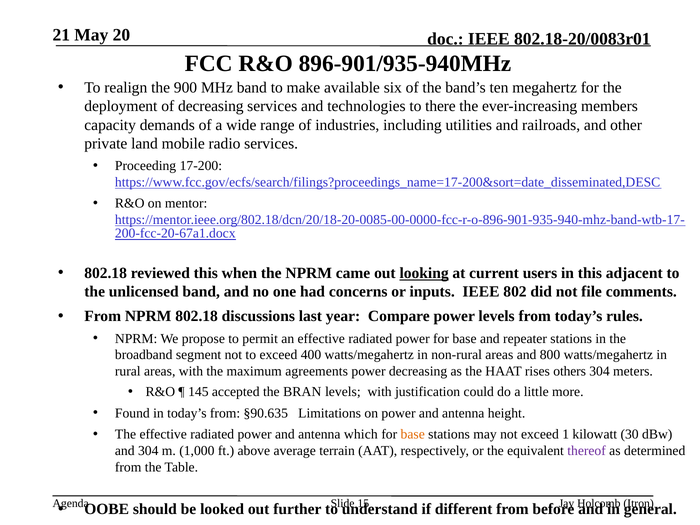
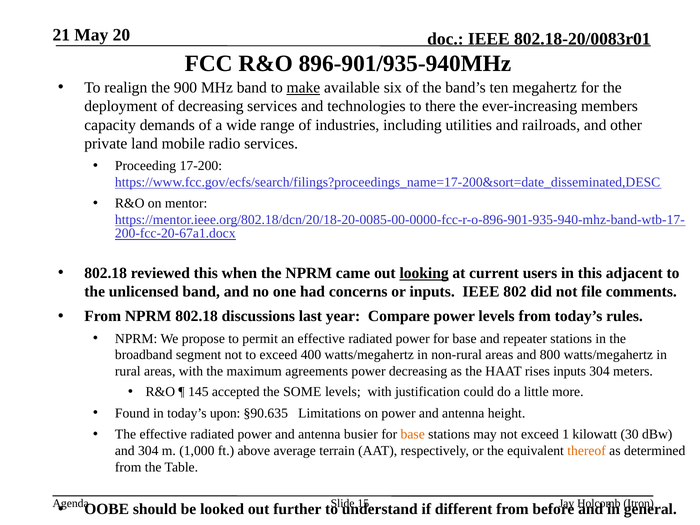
make underline: none -> present
rises others: others -> inputs
BRAN: BRAN -> SOME
today’s from: from -> upon
which: which -> busier
thereof colour: purple -> orange
